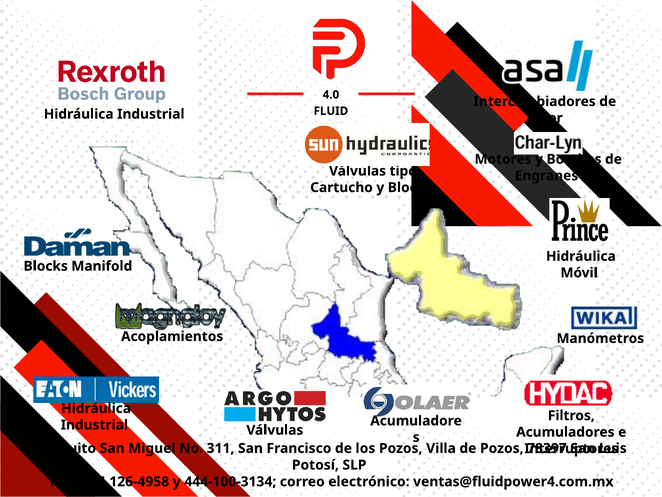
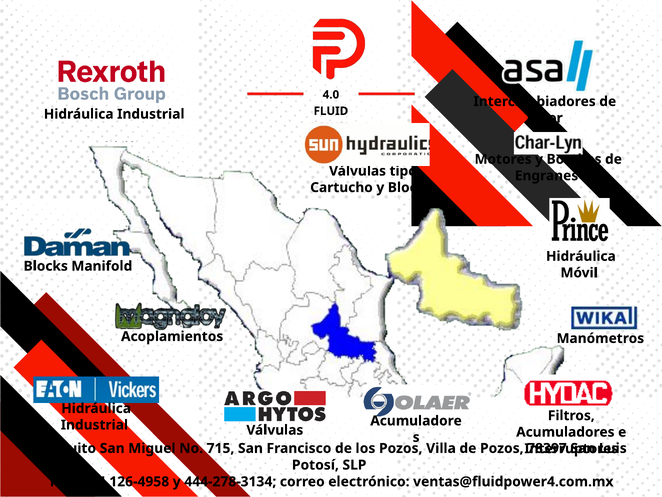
311: 311 -> 715
444-100-3134: 444-100-3134 -> 444-278-3134
